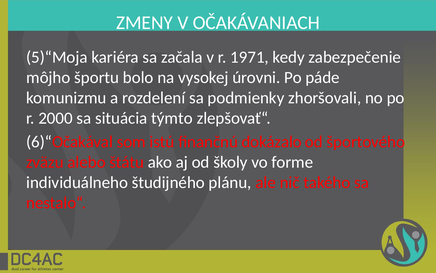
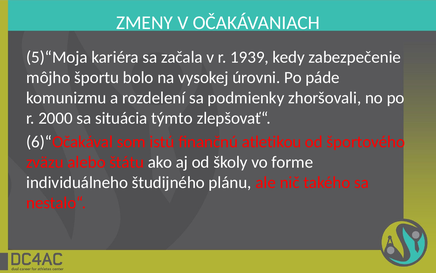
1971: 1971 -> 1939
dokázalo: dokázalo -> atletikou
